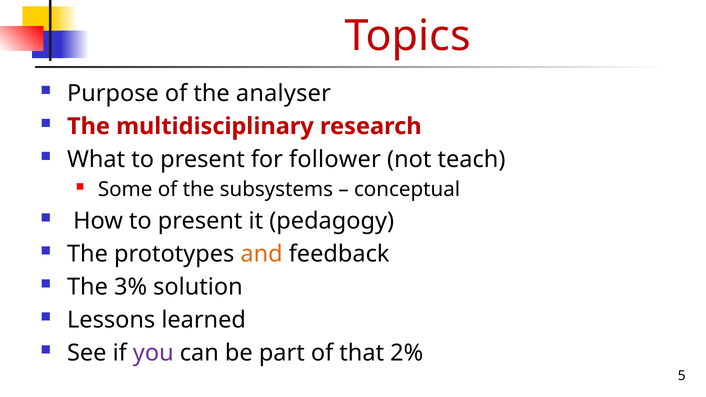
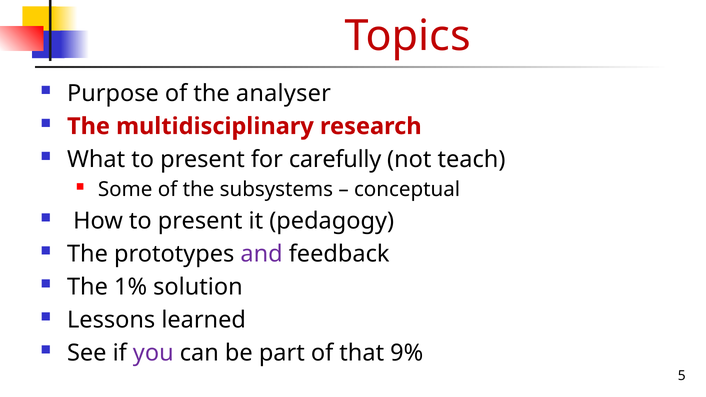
follower: follower -> carefully
and colour: orange -> purple
3%: 3% -> 1%
2%: 2% -> 9%
